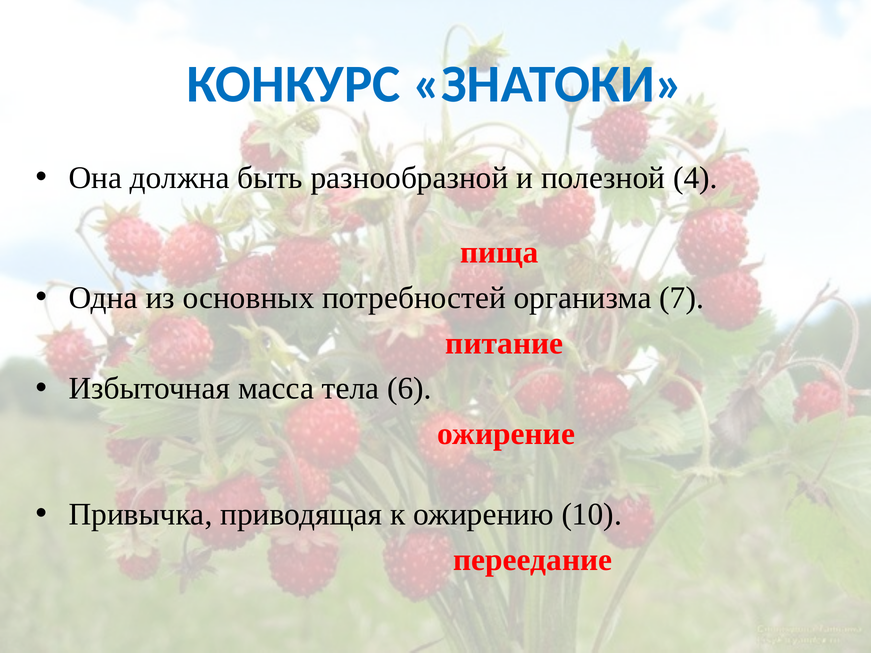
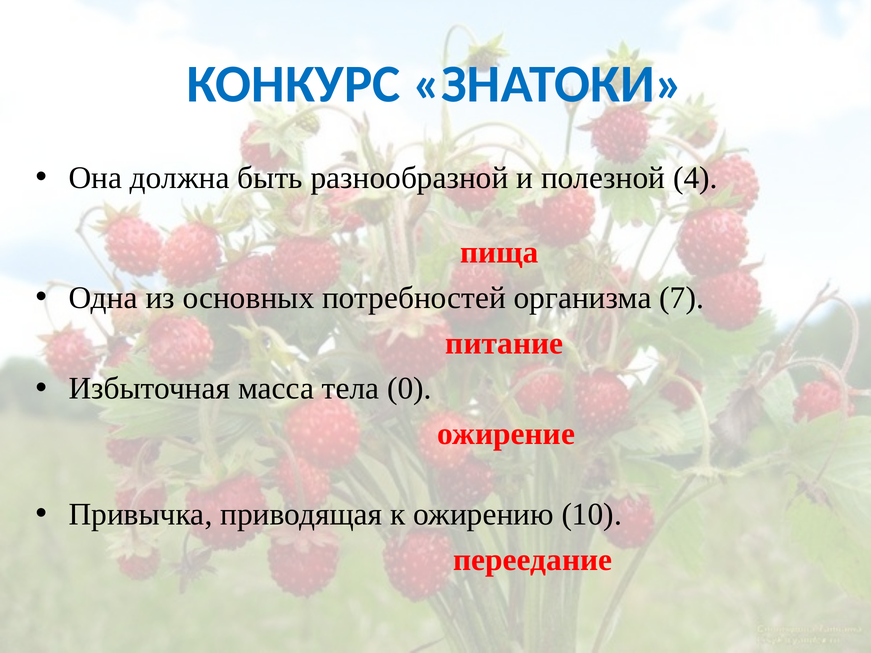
6: 6 -> 0
